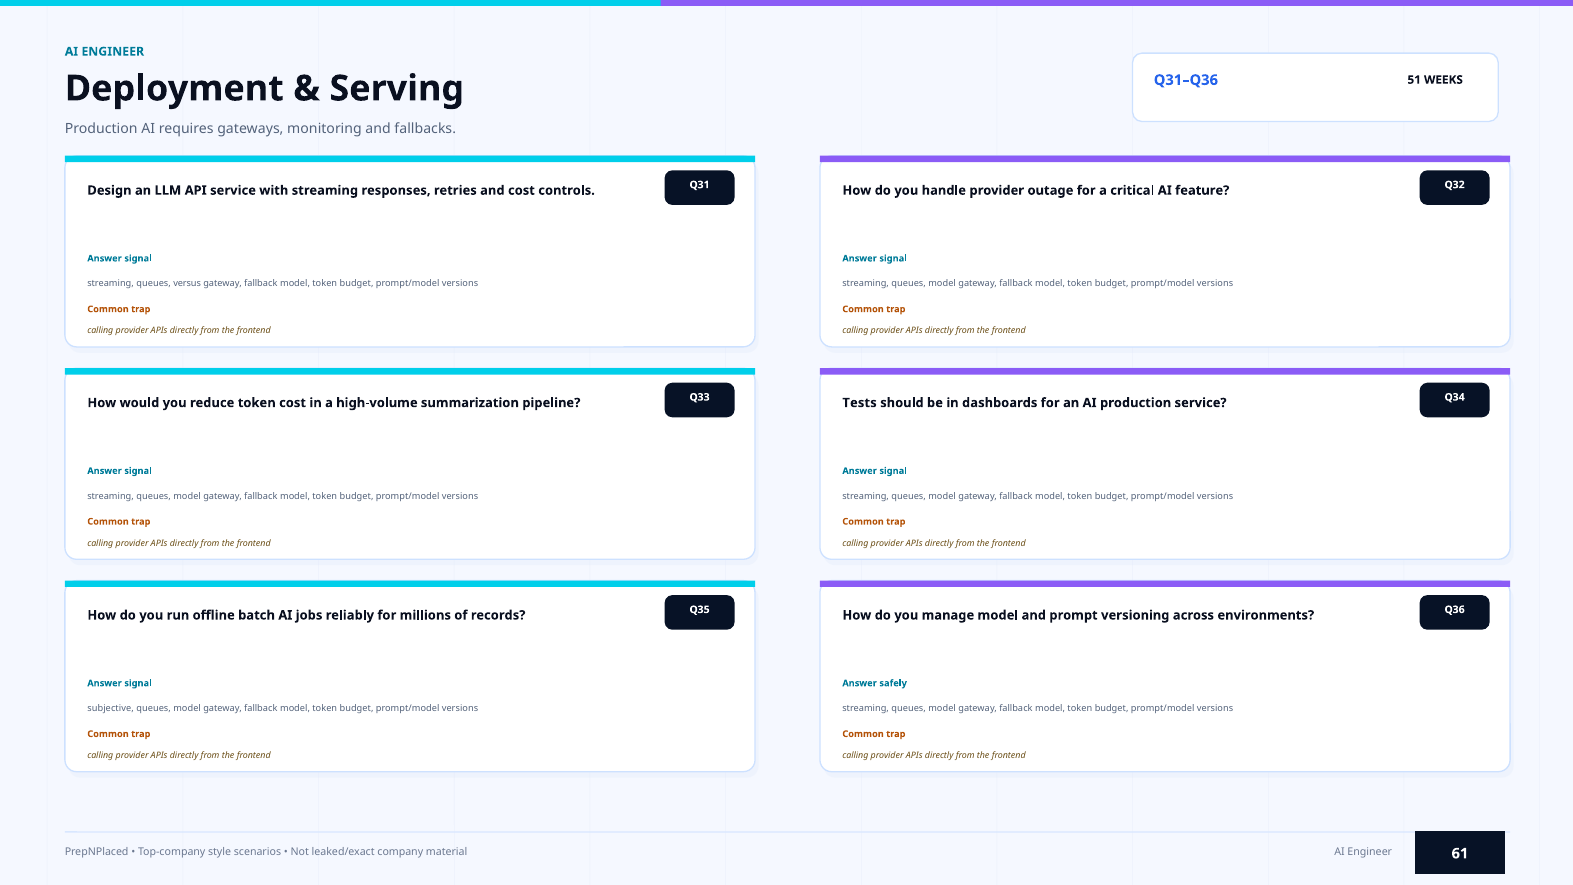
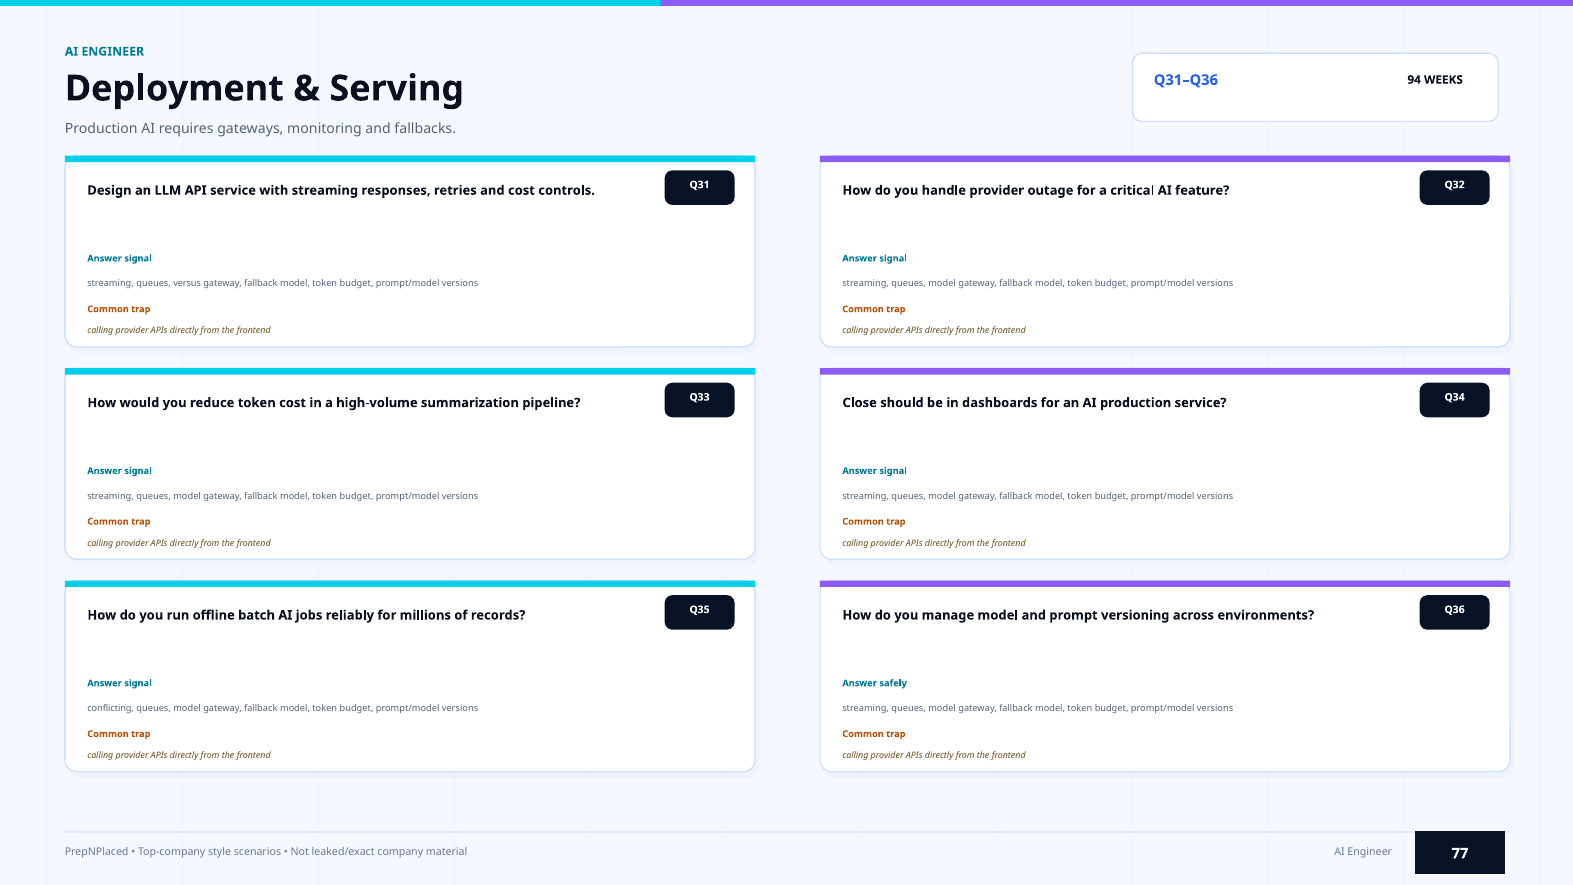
51: 51 -> 94
Tests: Tests -> Close
subjective: subjective -> conflicting
61: 61 -> 77
